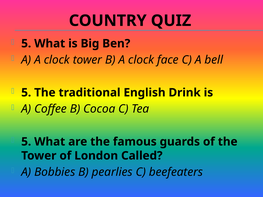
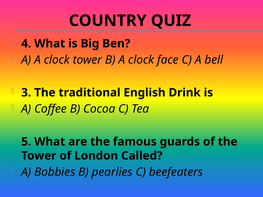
5 at (26, 44): 5 -> 4
5 at (26, 93): 5 -> 3
